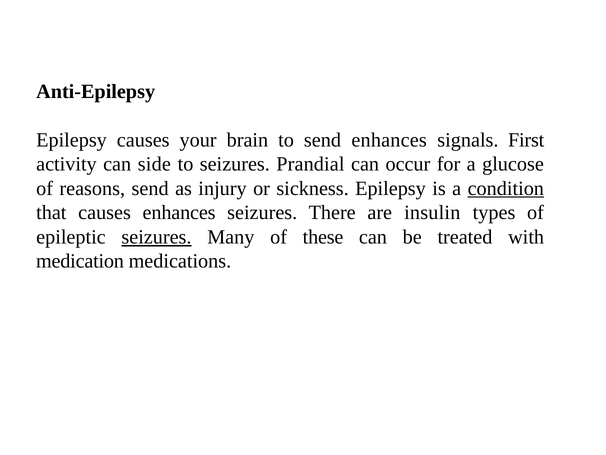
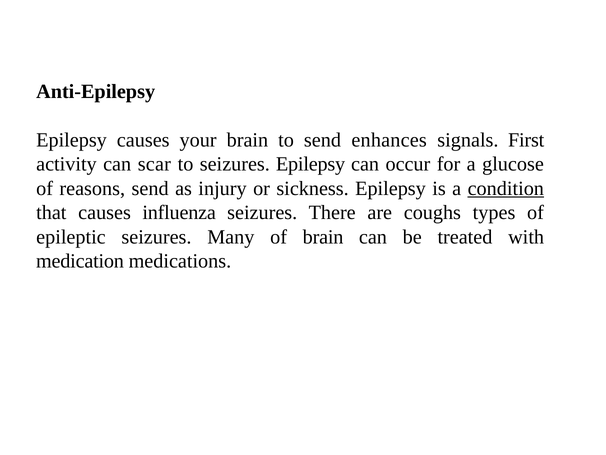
side: side -> scar
seizures Prandial: Prandial -> Epilepsy
causes enhances: enhances -> influenza
insulin: insulin -> coughs
seizures at (156, 237) underline: present -> none
of these: these -> brain
